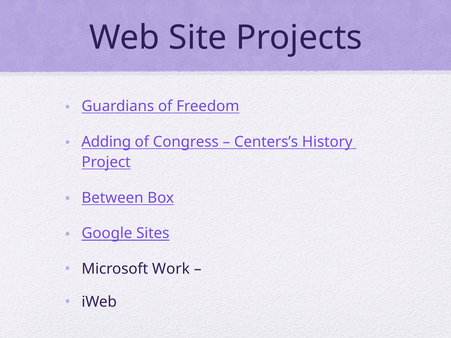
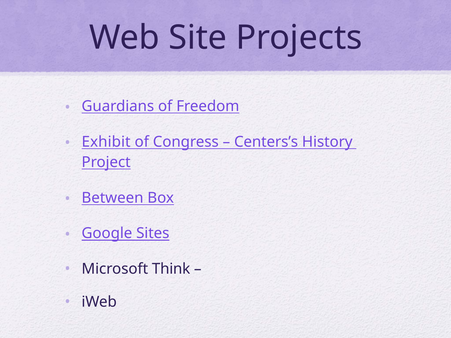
Adding: Adding -> Exhibit
Work: Work -> Think
